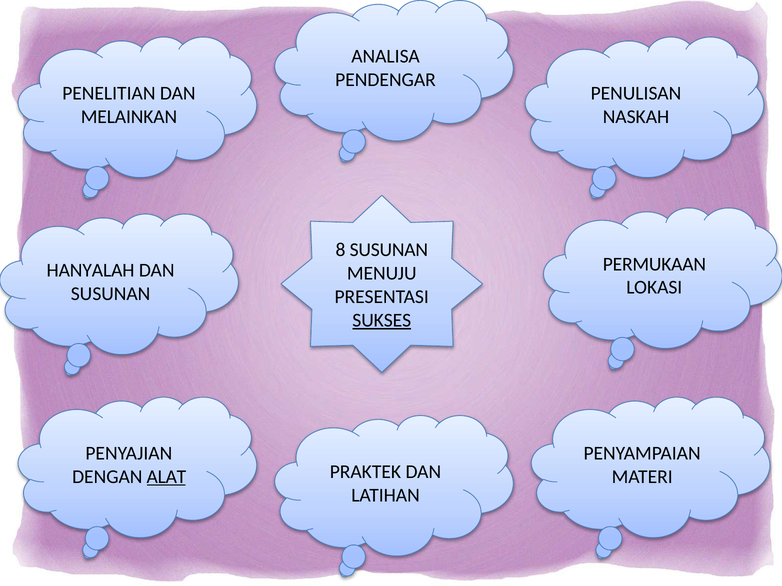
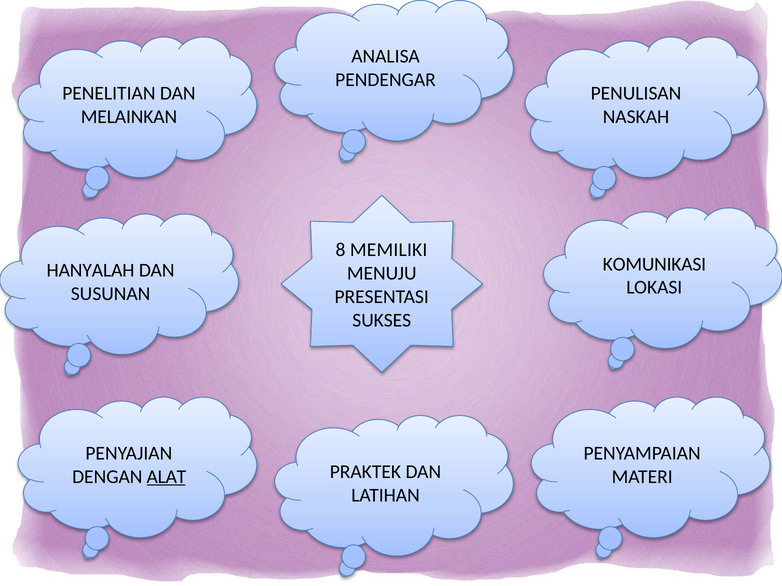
8 SUSUNAN: SUSUNAN -> MEMILIKI
PERMUKAAN: PERMUKAAN -> KOMUNIKASI
SUKSES underline: present -> none
